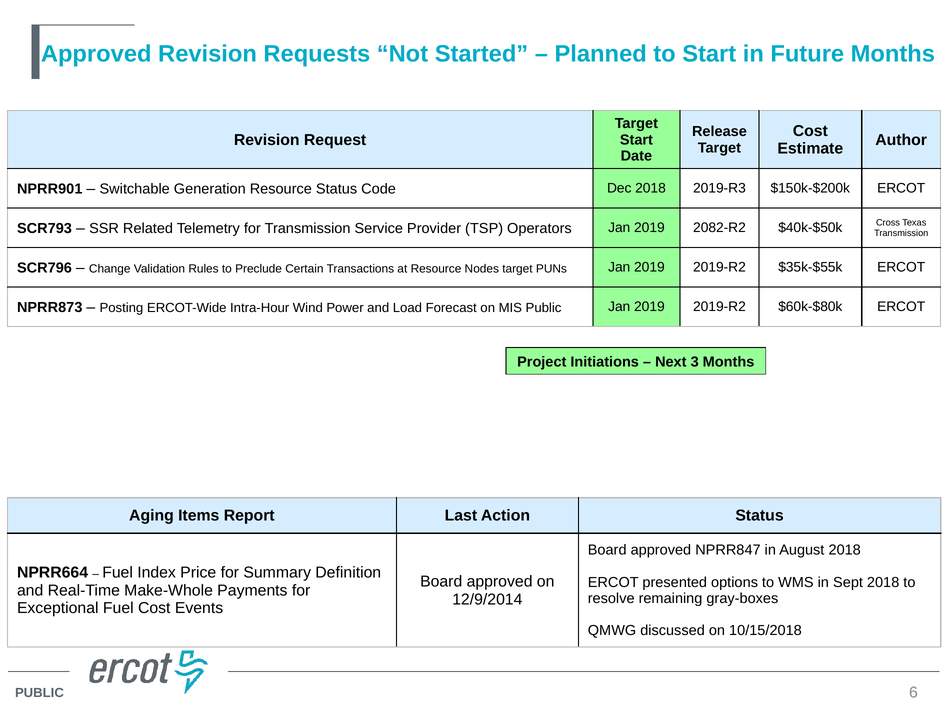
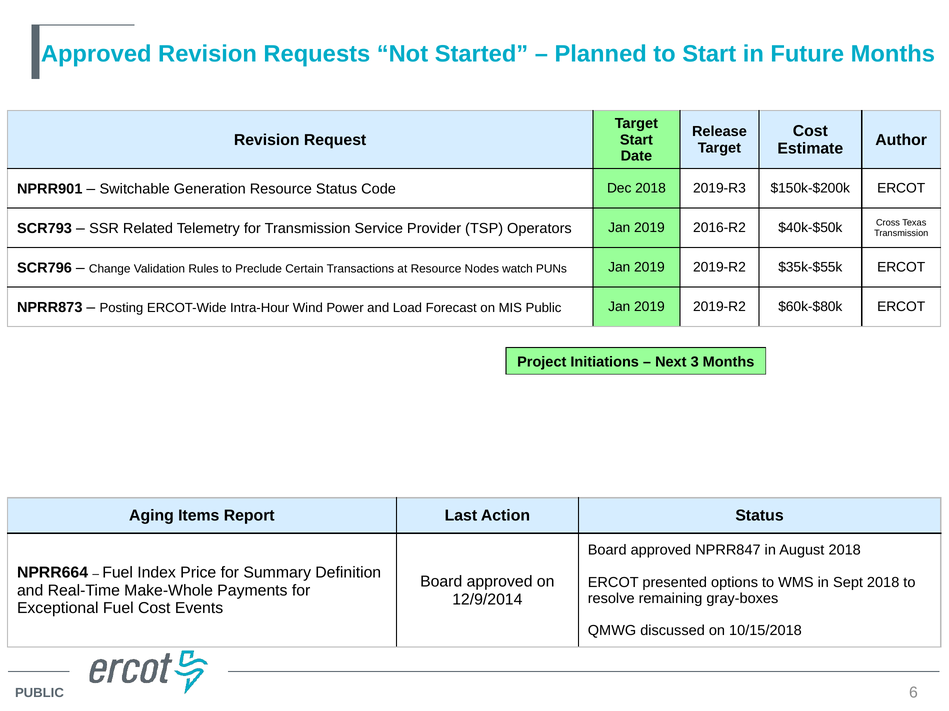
2082-R2: 2082-R2 -> 2016-R2
Nodes target: target -> watch
